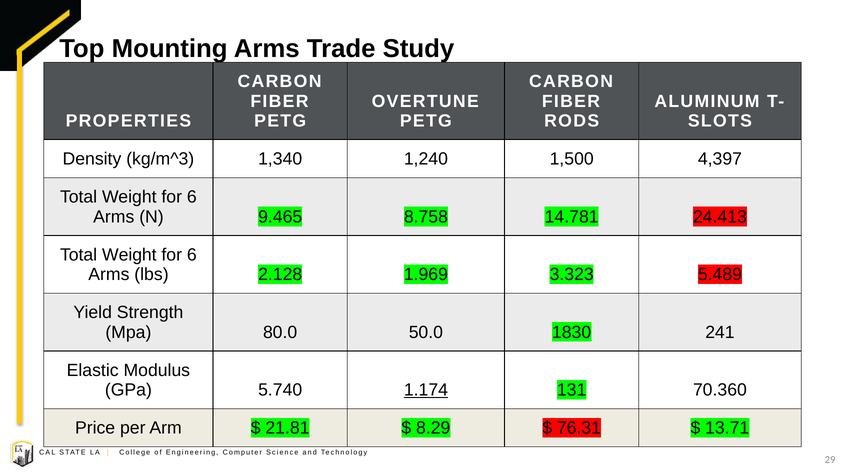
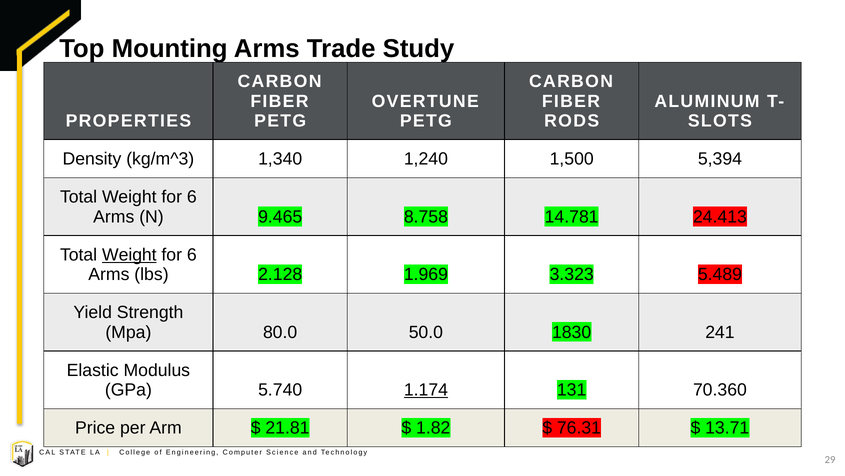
4,397: 4,397 -> 5,394
Weight at (129, 254) underline: none -> present
8.29: 8.29 -> 1.82
